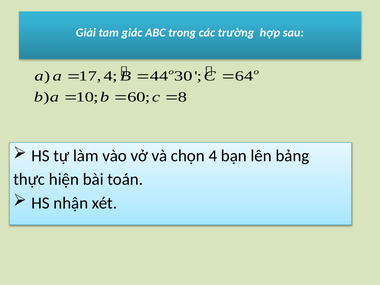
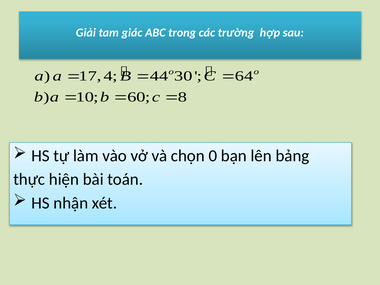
4: 4 -> 0
